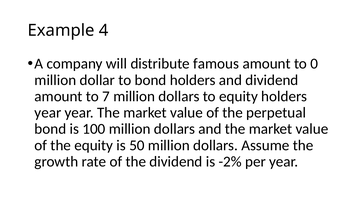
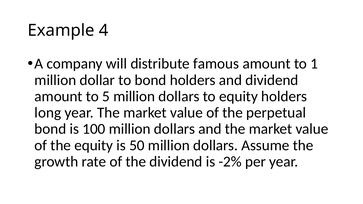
0: 0 -> 1
7: 7 -> 5
year at (48, 113): year -> long
